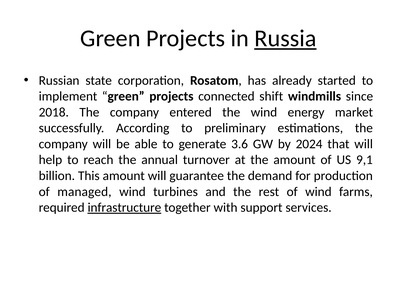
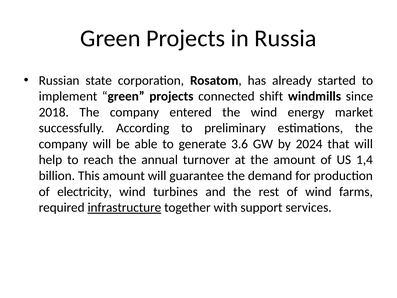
Russia underline: present -> none
9,1: 9,1 -> 1,4
managed: managed -> electricity
